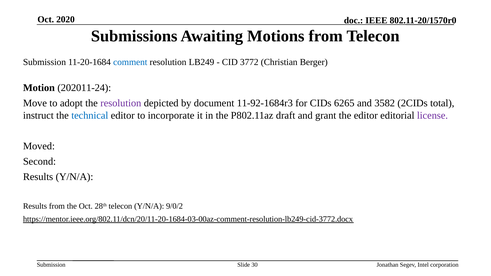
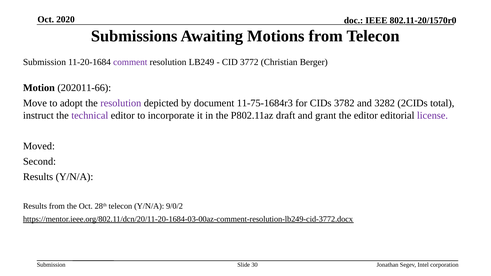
comment colour: blue -> purple
202011-24: 202011-24 -> 202011-66
11-92-1684r3: 11-92-1684r3 -> 11-75-1684r3
6265: 6265 -> 3782
3582: 3582 -> 3282
technical colour: blue -> purple
